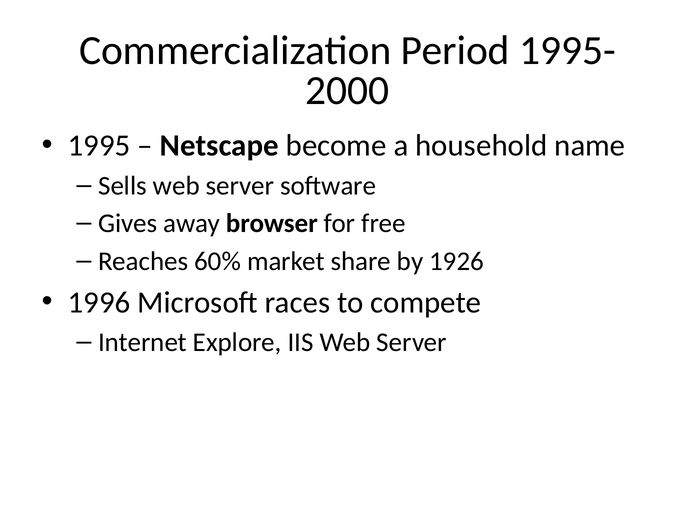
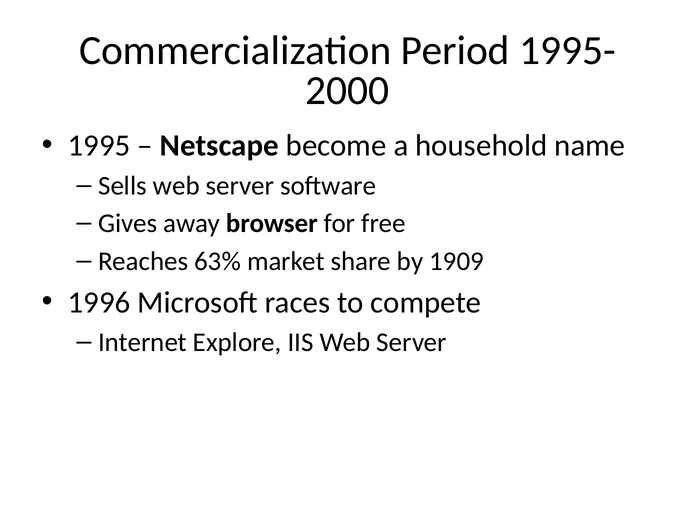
60%: 60% -> 63%
1926: 1926 -> 1909
